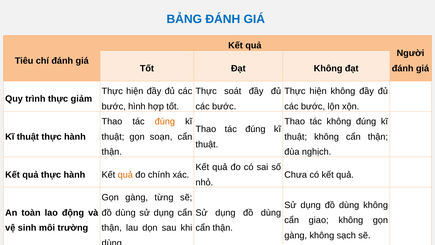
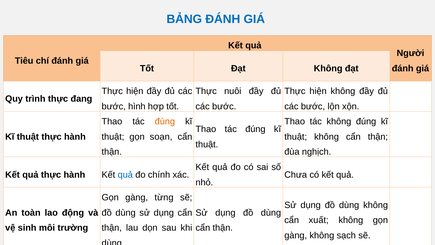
soát: soát -> nuôi
giảm: giảm -> đang
quả at (125, 175) colour: orange -> blue
giao: giao -> xuất
